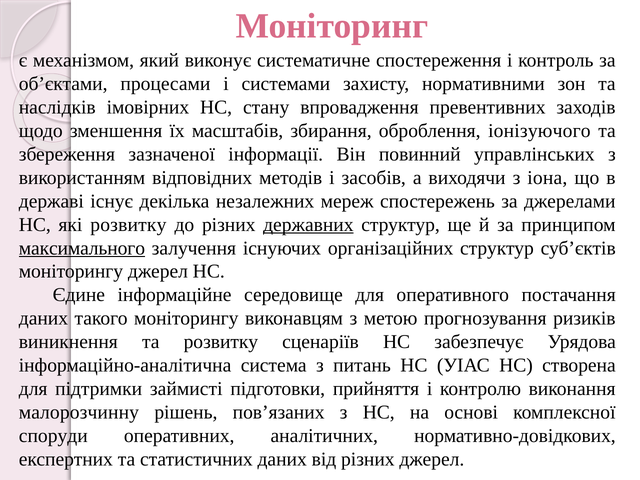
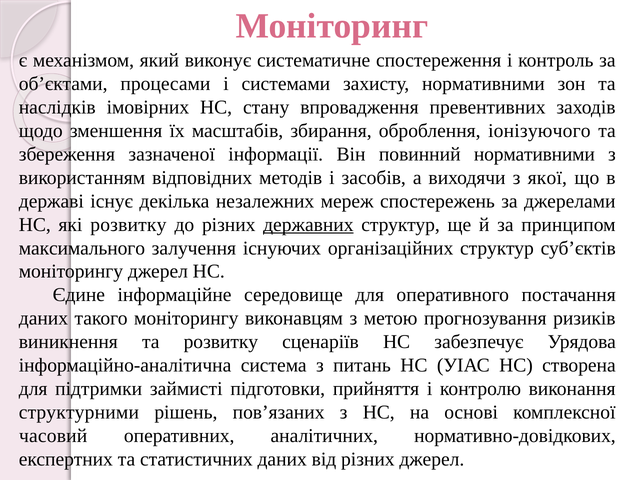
повинний управлінських: управлінських -> нормативними
іона: іона -> якої
максимального underline: present -> none
малорозчинну: малорозчинну -> структурними
споруди: споруди -> часовий
